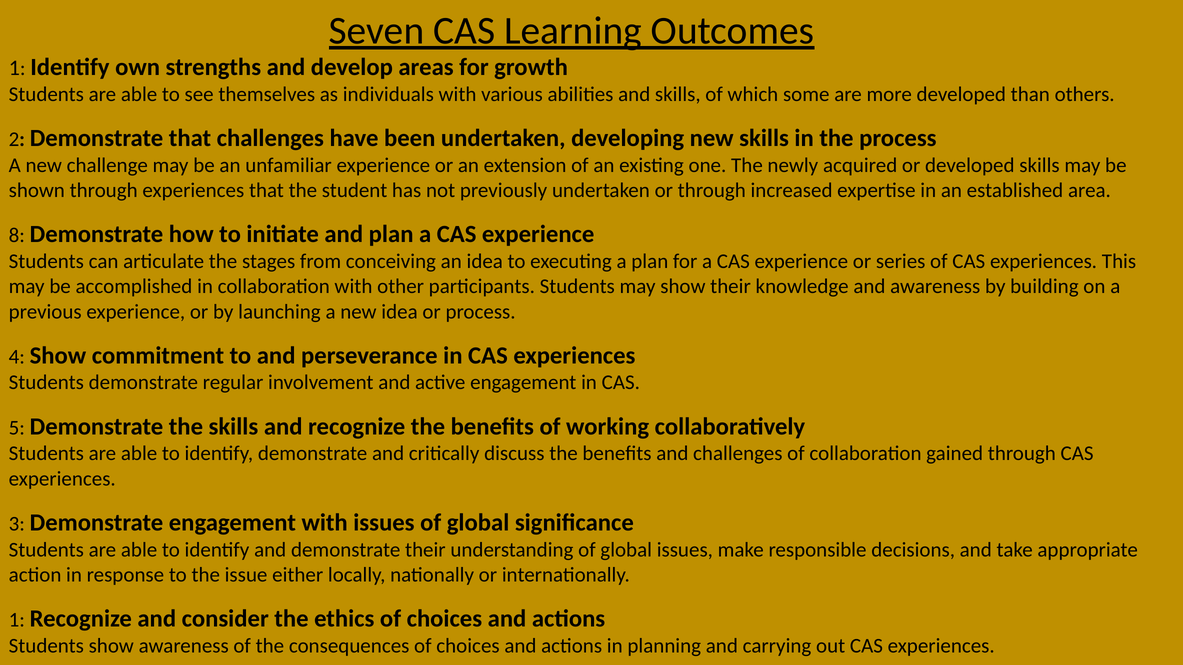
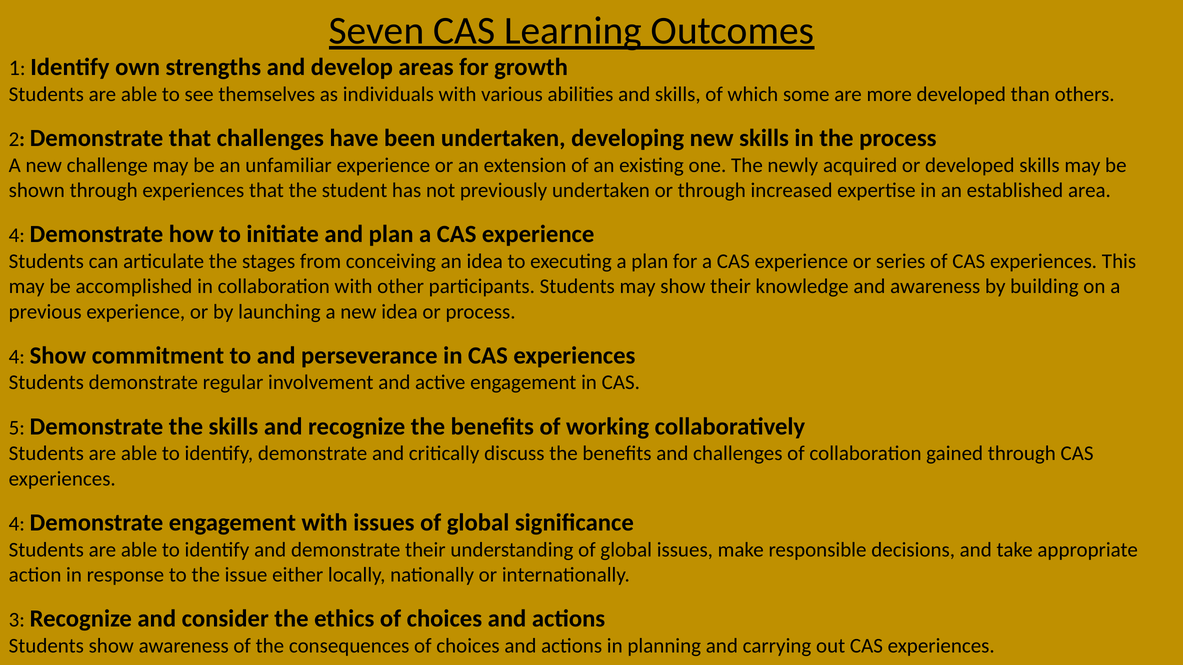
8 at (17, 236): 8 -> 4
3 at (17, 524): 3 -> 4
1 at (17, 620): 1 -> 3
